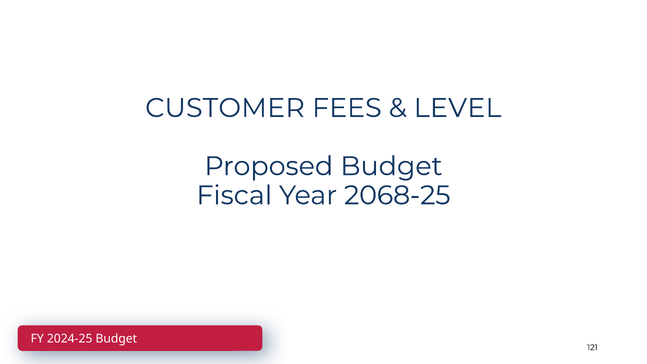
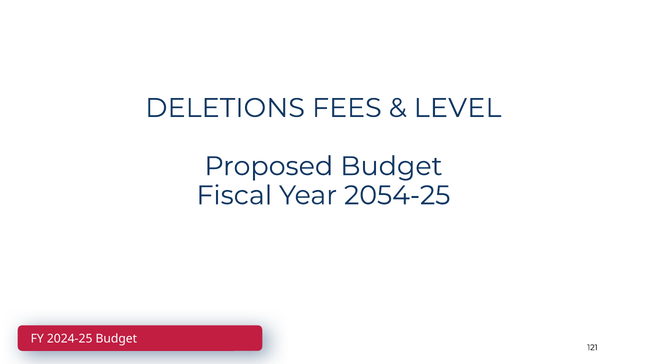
CUSTOMER: CUSTOMER -> DELETIONS
2068-25: 2068-25 -> 2054-25
